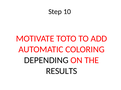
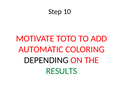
RESULTS colour: black -> green
